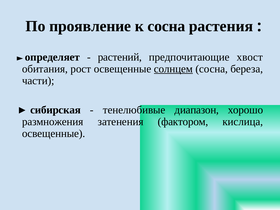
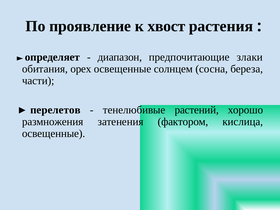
к сосна: сосна -> хвост
растений: растений -> диапазон
хвост: хвост -> злаки
рост: рост -> орех
солнцем underline: present -> none
сибирская: сибирская -> перелетов
диапазон: диапазон -> растений
